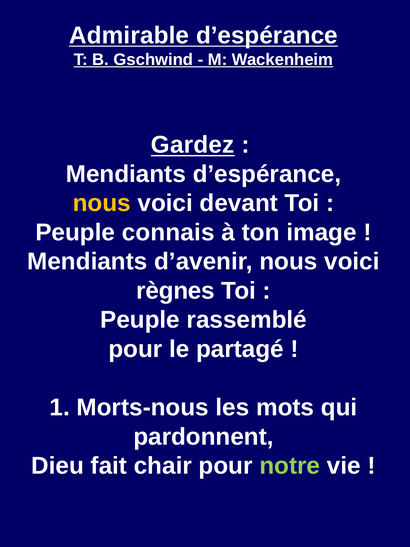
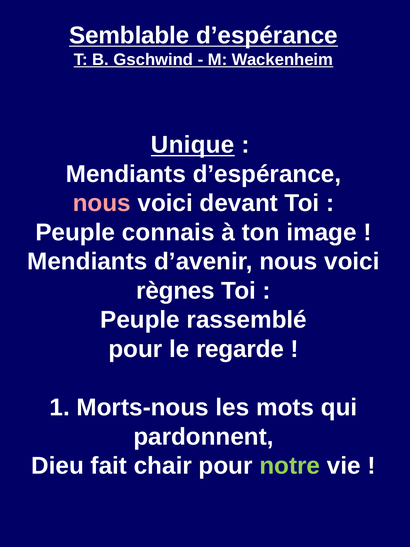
Admirable: Admirable -> Semblable
Gardez: Gardez -> Unique
nous at (102, 203) colour: yellow -> pink
partagé: partagé -> regarde
